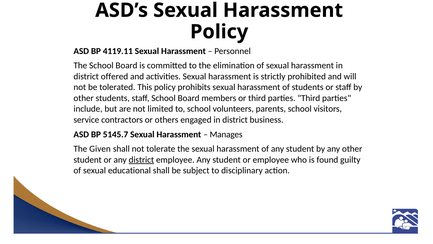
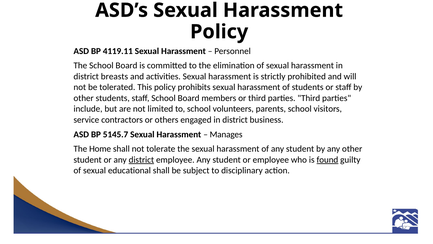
offered: offered -> breasts
Given: Given -> Home
found underline: none -> present
